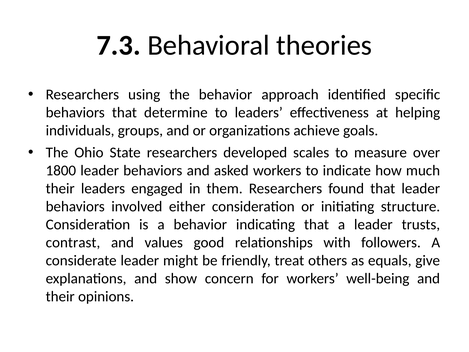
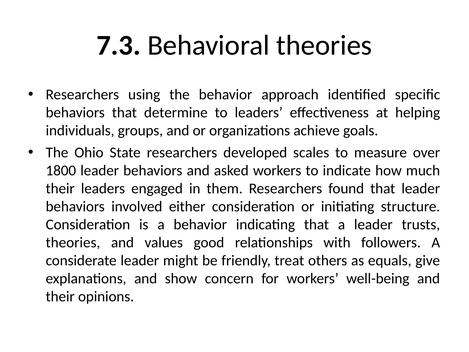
contrast at (73, 242): contrast -> theories
